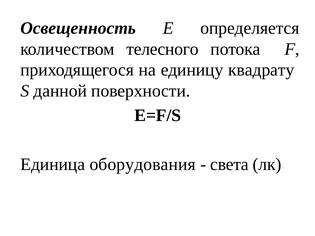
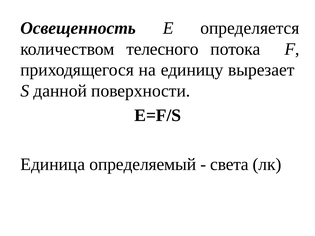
квадрату: квадрату -> вырезает
оборудования: оборудования -> определяемый
